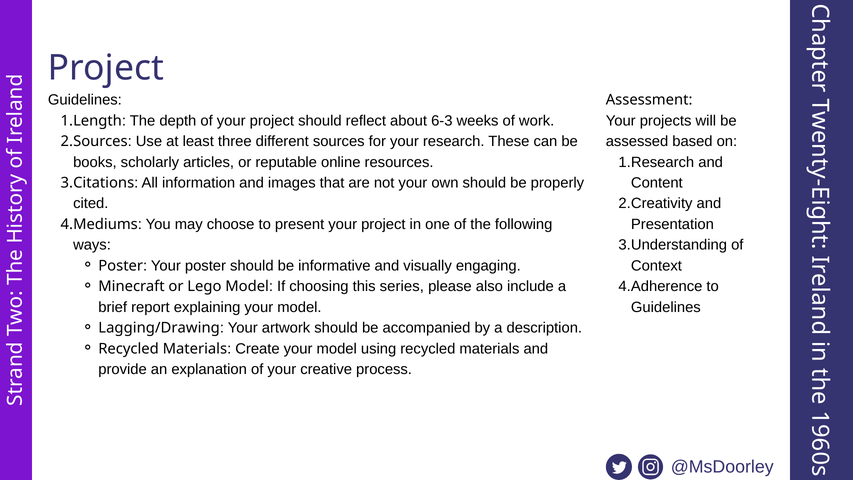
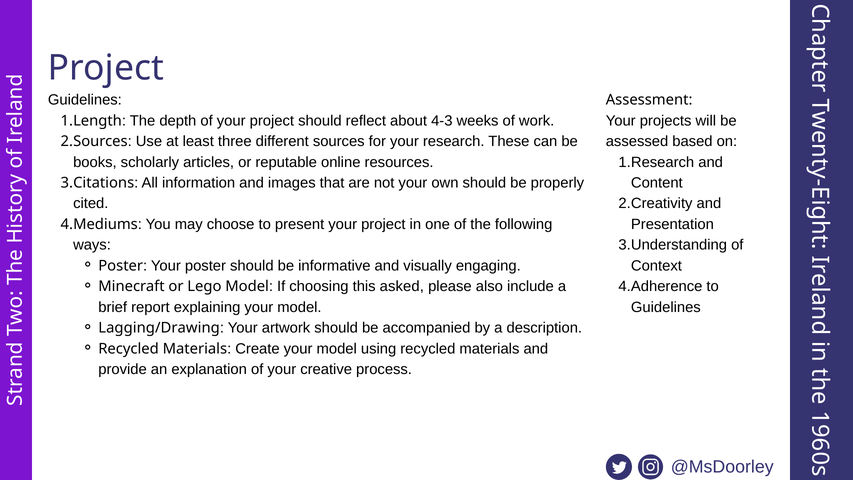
6-3: 6-3 -> 4-3
series: series -> asked
